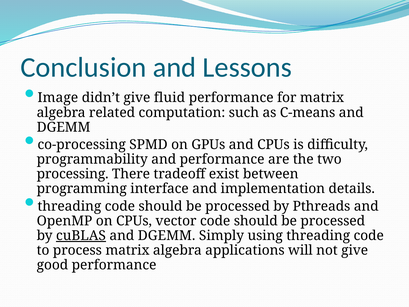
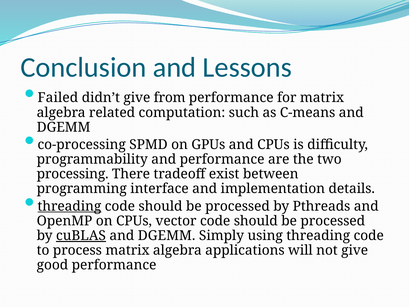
Image: Image -> Failed
fluid: fluid -> from
threading at (69, 206) underline: none -> present
